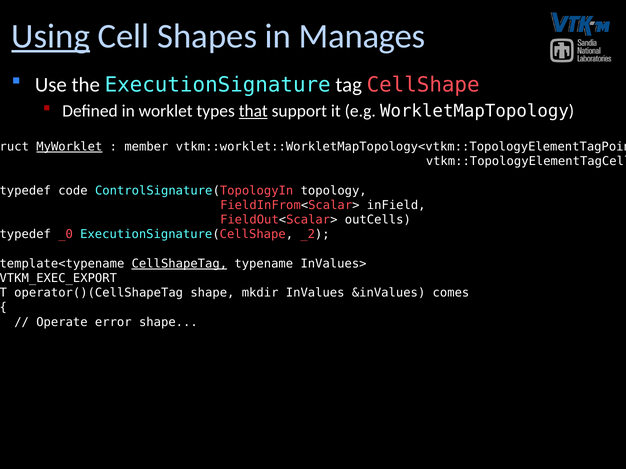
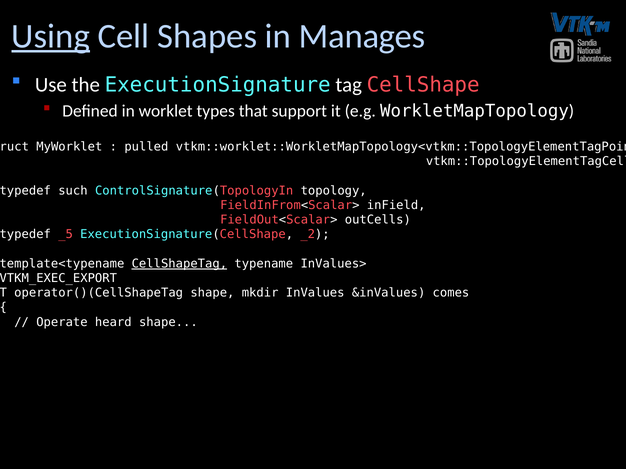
that underline: present -> none
MyWorklet underline: present -> none
member: member -> pulled
code: code -> such
_0: _0 -> _5
error: error -> heard
